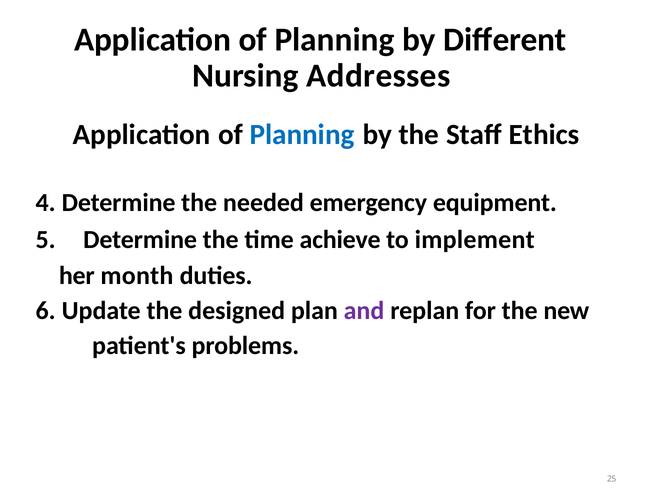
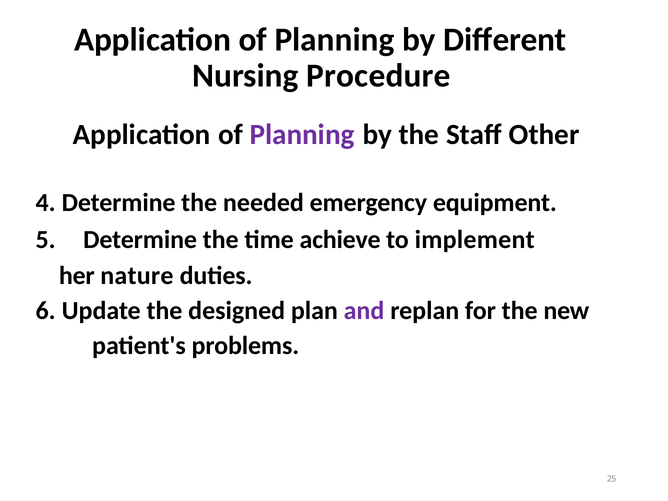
Addresses: Addresses -> Procedure
Planning at (302, 134) colour: blue -> purple
Ethics: Ethics -> Other
month: month -> nature
